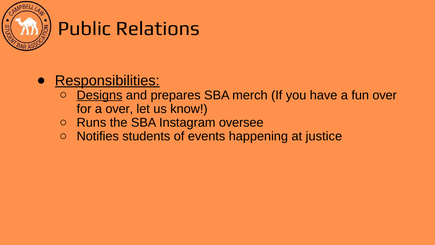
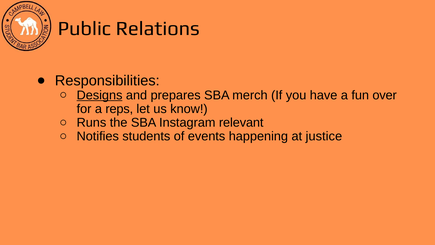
Responsibilities underline: present -> none
a over: over -> reps
oversee: oversee -> relevant
